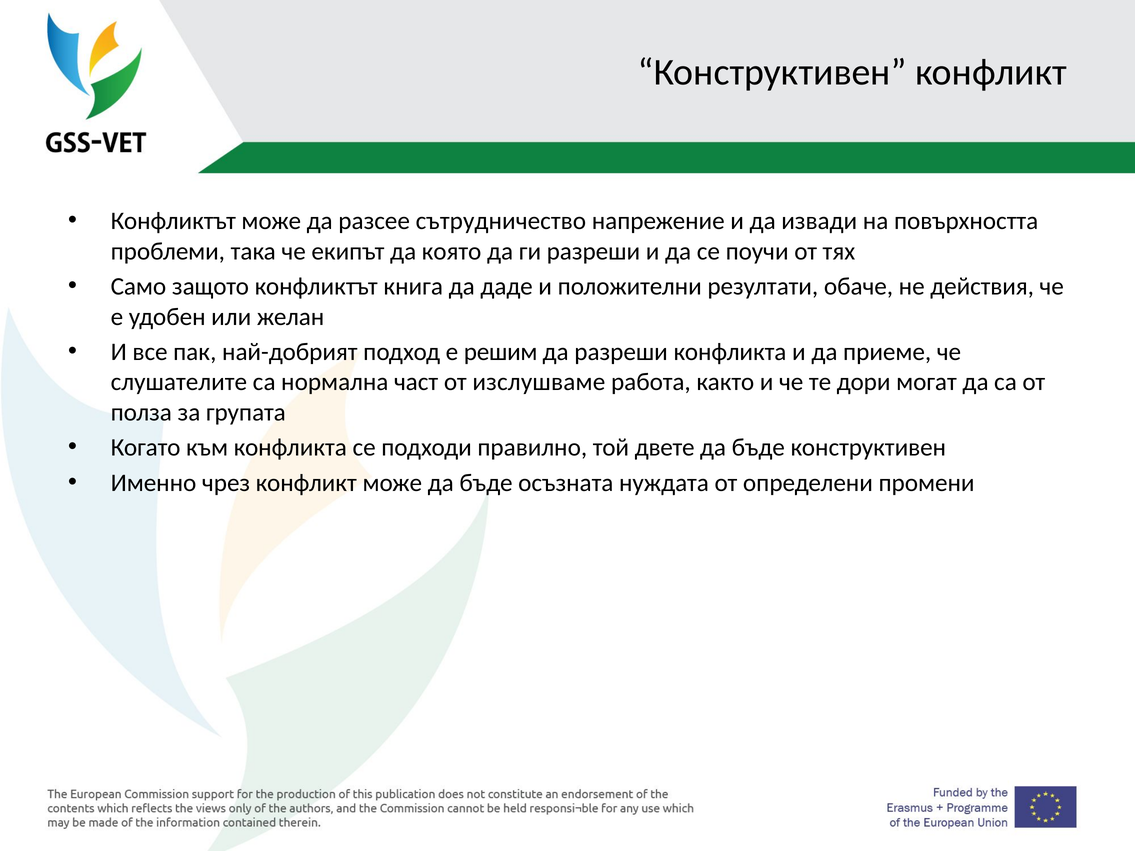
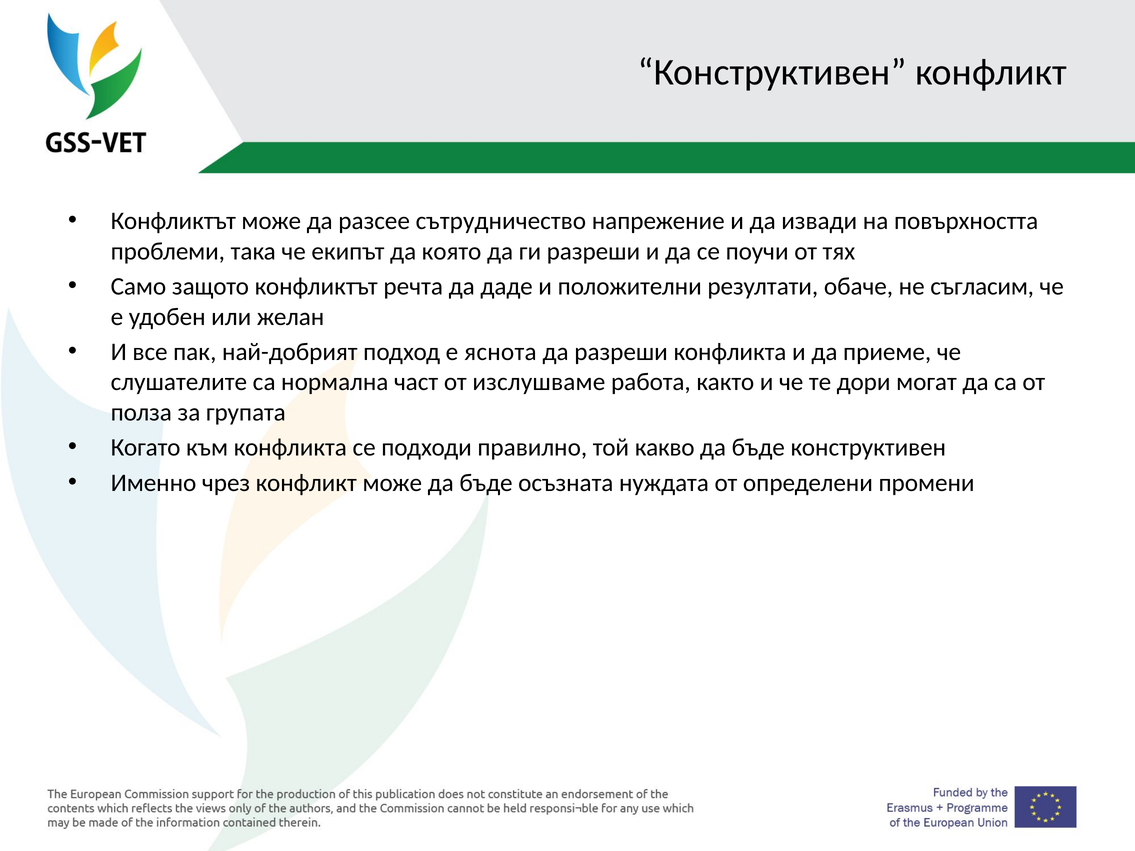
книга: книга -> речта
действия: действия -> съгласим
решим: решим -> яснота
двете: двете -> какво
